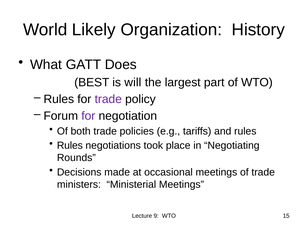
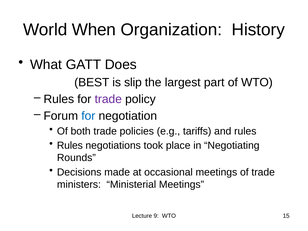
Likely: Likely -> When
will: will -> slip
for at (88, 116) colour: purple -> blue
